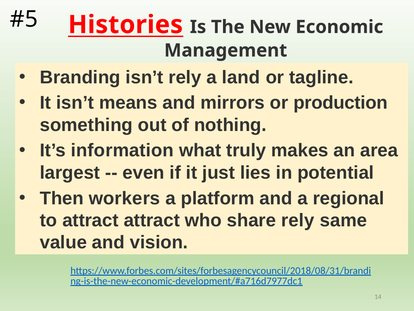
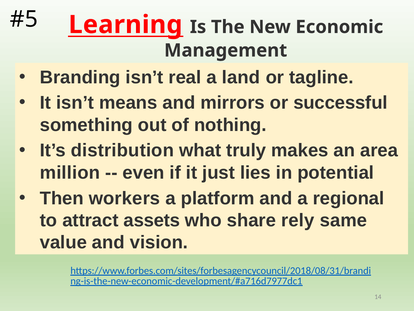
Histories: Histories -> Learning
isn’t rely: rely -> real
production: production -> successful
information: information -> distribution
largest: largest -> million
attract attract: attract -> assets
